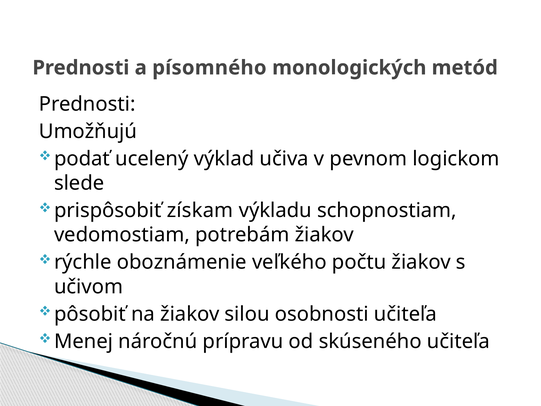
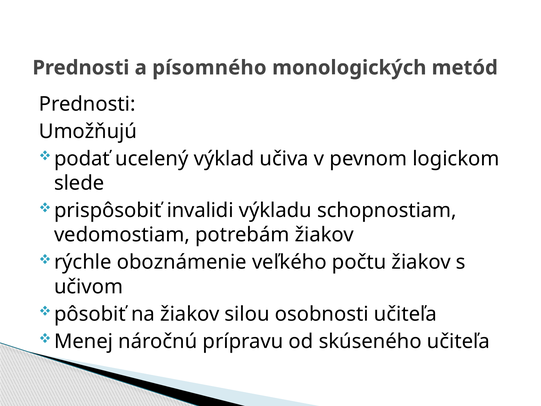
získam: získam -> invalidi
